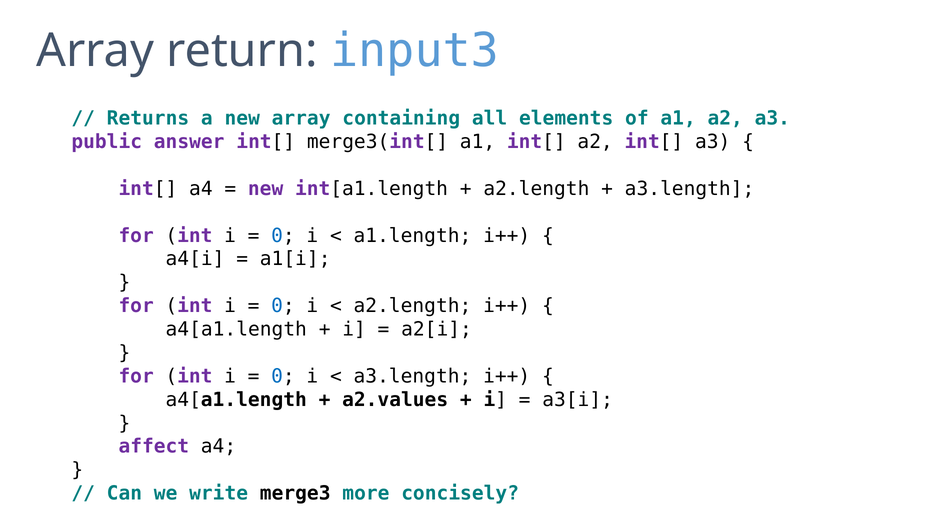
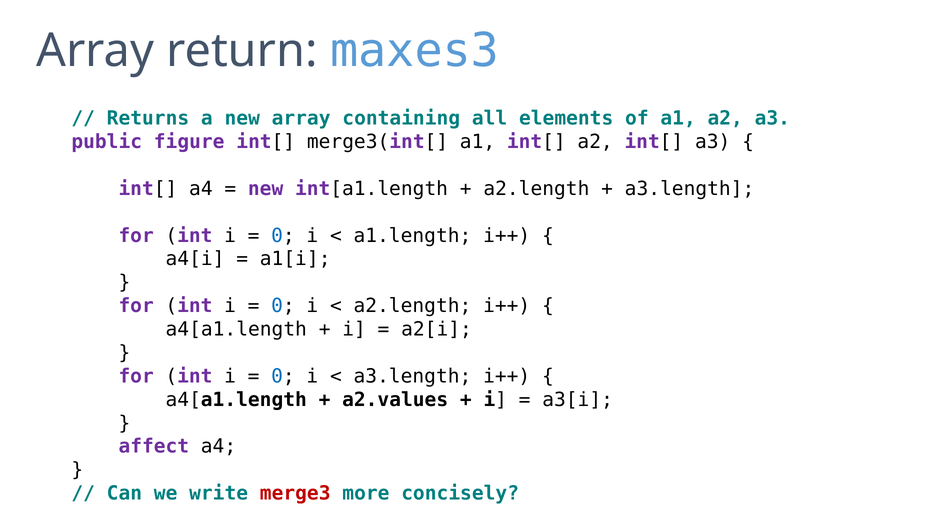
input3: input3 -> maxes3
answer: answer -> figure
merge3 colour: black -> red
